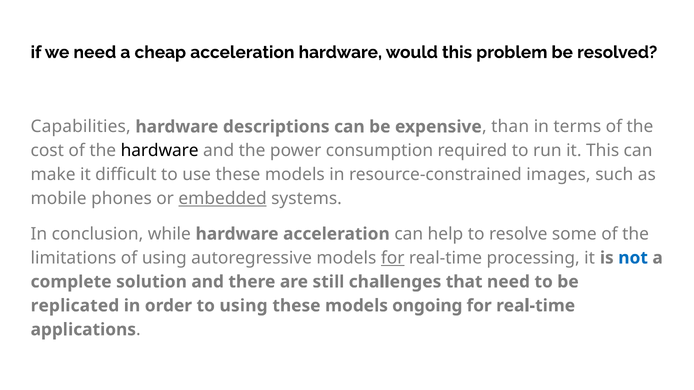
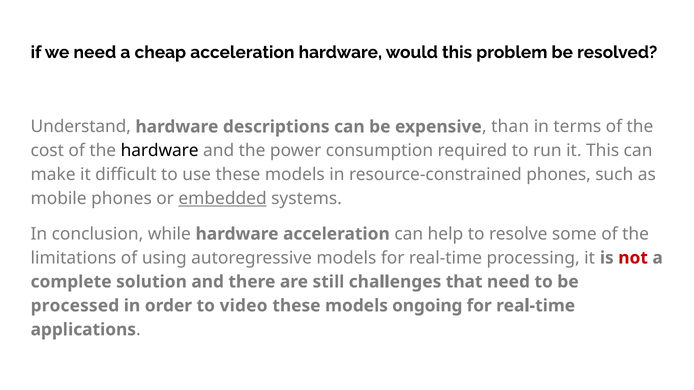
Capabilities: Capabilities -> Understand
resource-constrained images: images -> phones
for at (393, 258) underline: present -> none
not colour: blue -> red
replicated: replicated -> processed
to using: using -> video
